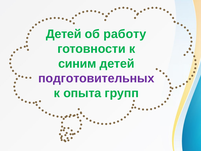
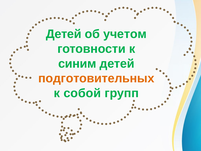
работу: работу -> учетом
подготовительных colour: purple -> orange
опыта: опыта -> собой
